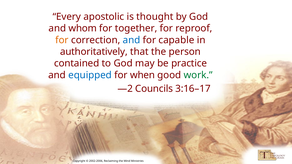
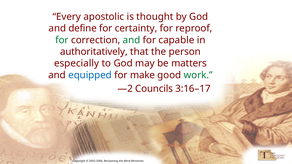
whom: whom -> define
together: together -> certainty
for at (62, 40) colour: orange -> green
and at (131, 40) colour: blue -> green
contained: contained -> especially
practice: practice -> matters
when: when -> make
